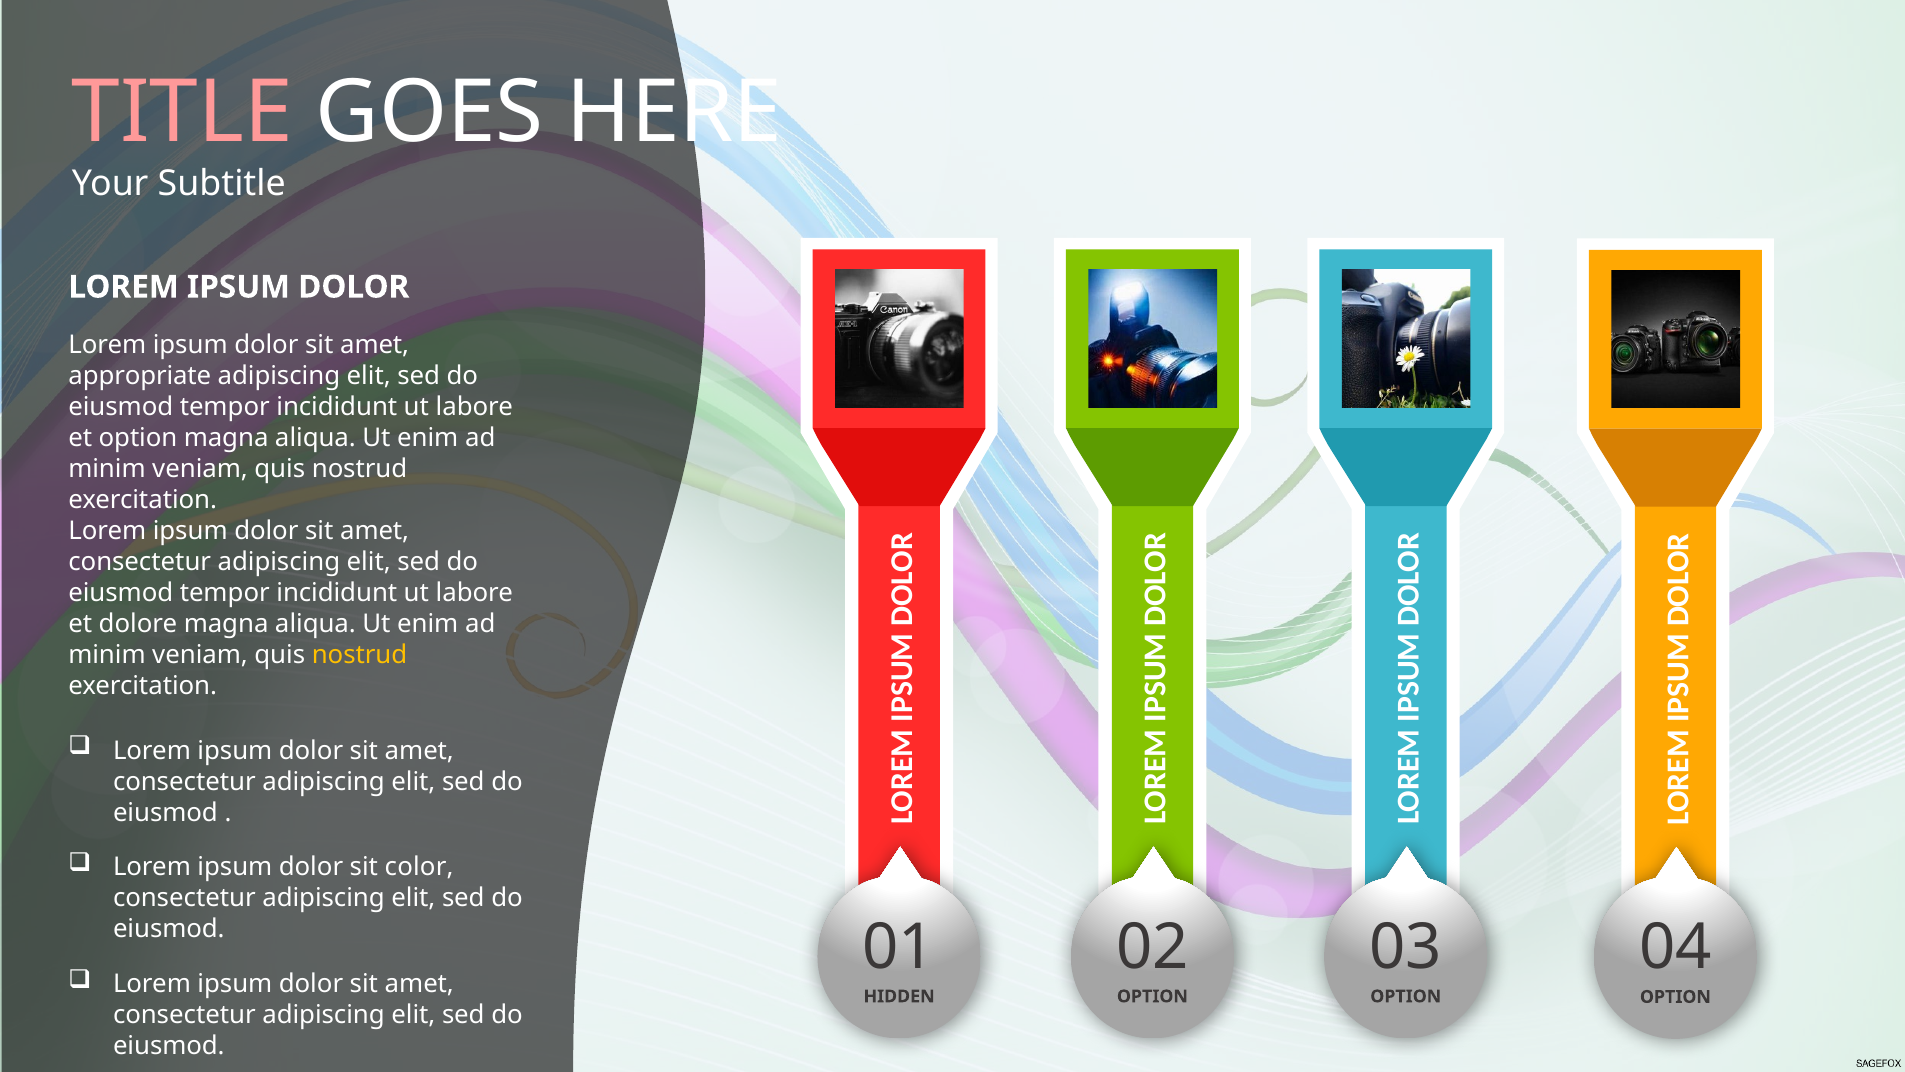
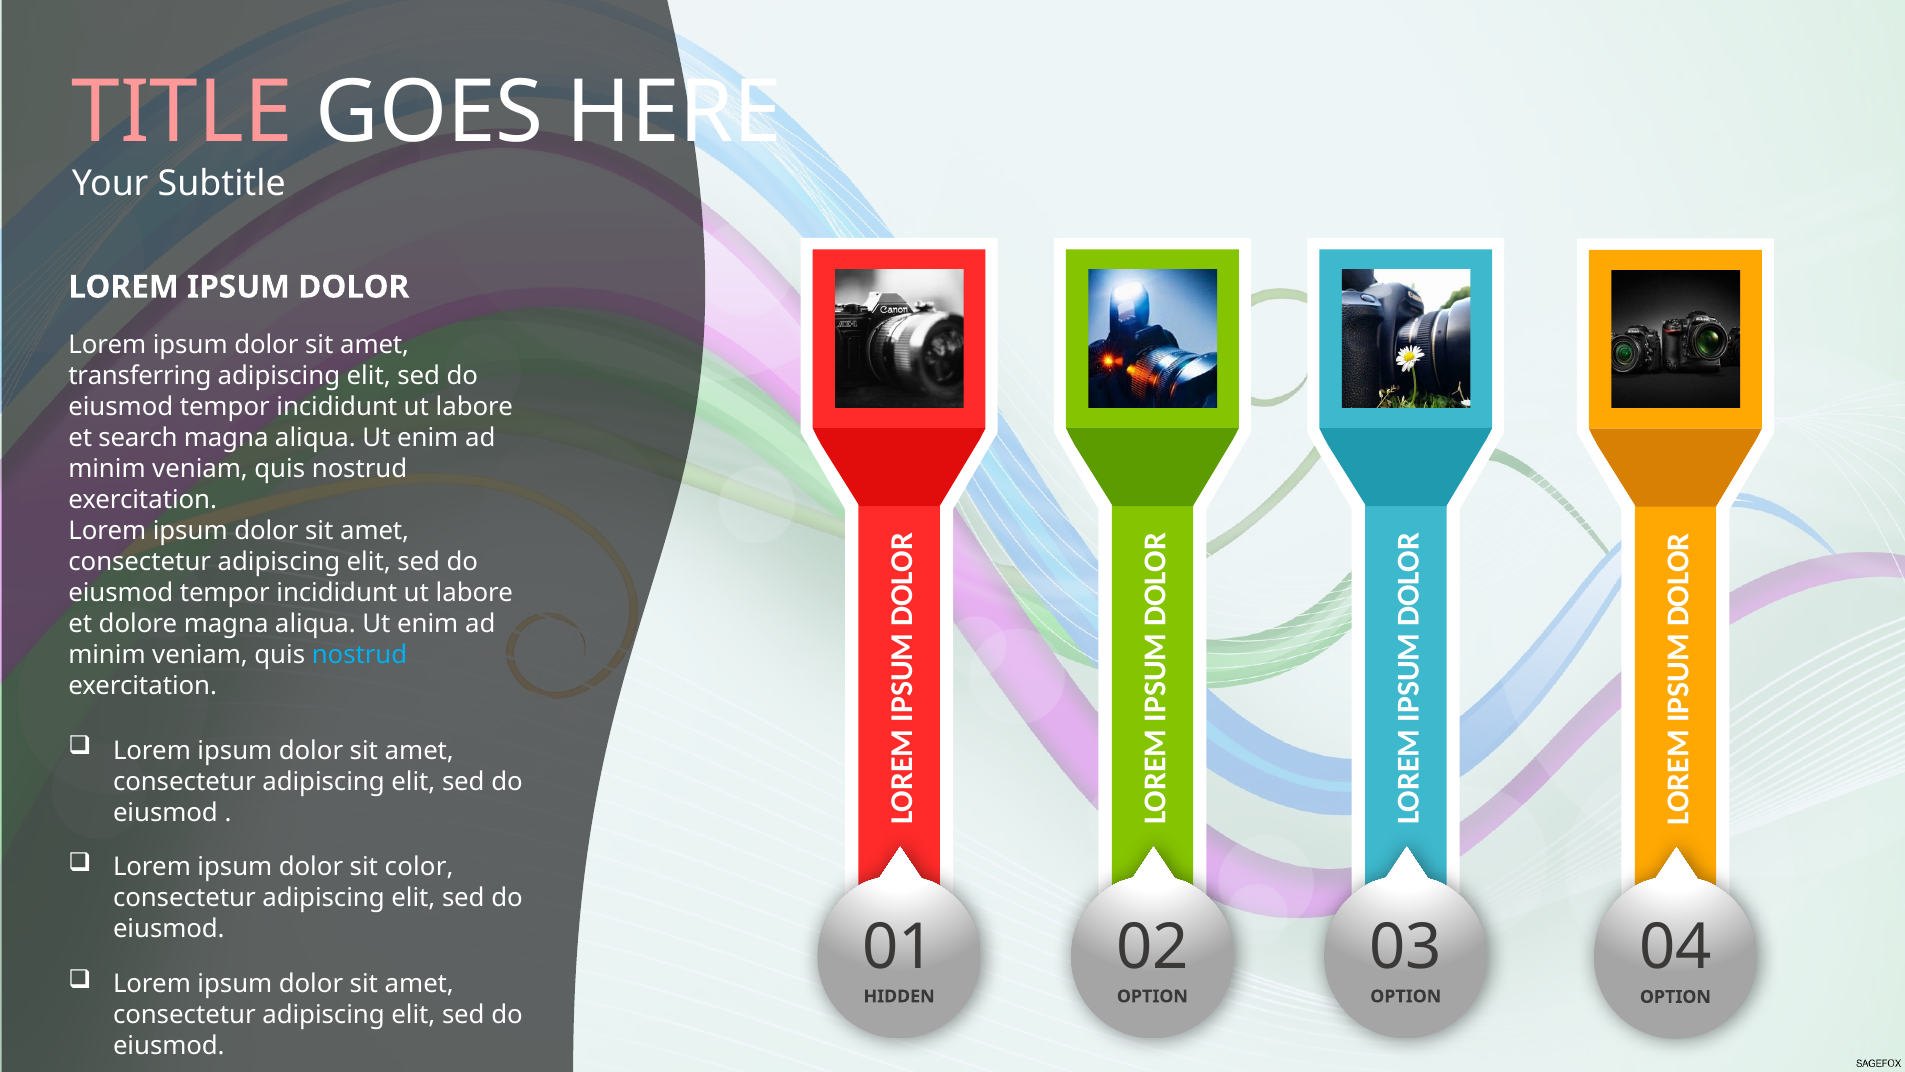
appropriate: appropriate -> transferring
et option: option -> search
nostrud at (360, 655) colour: yellow -> light blue
